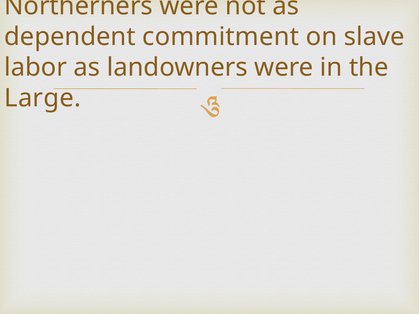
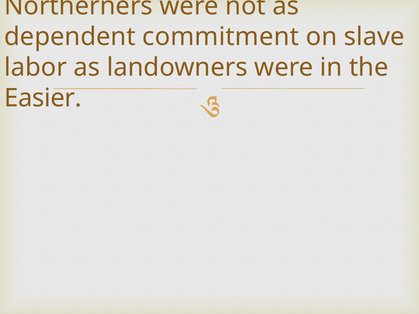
Large: Large -> Easier
